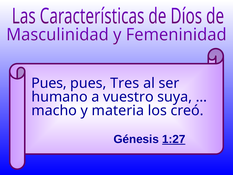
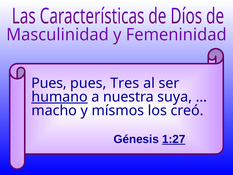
humano underline: none -> present
vuestro: vuestro -> nuestra
materia: materia -> mísmos
